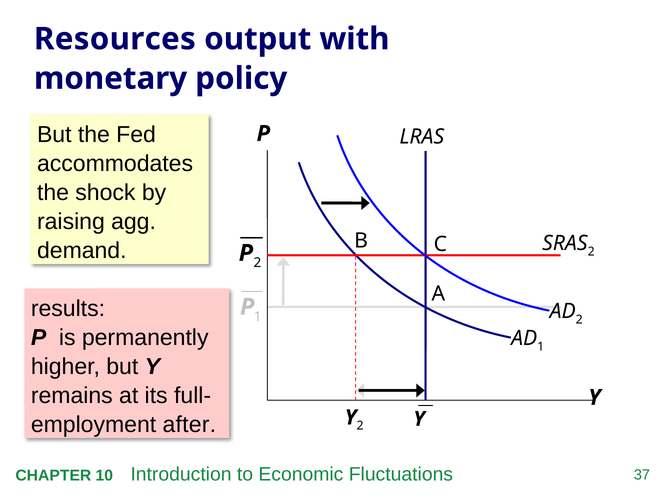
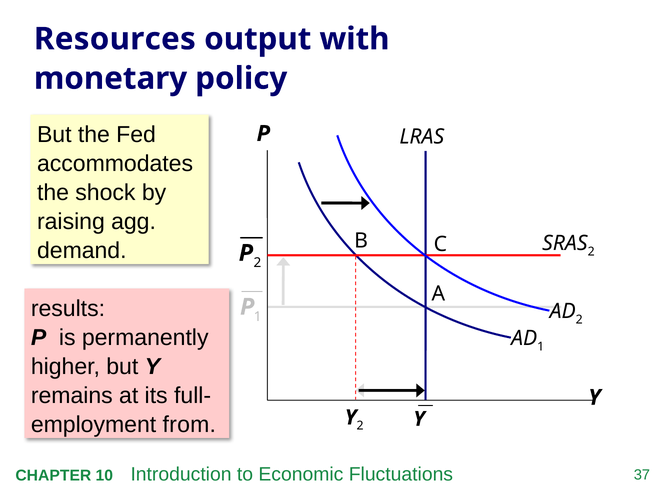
after: after -> from
